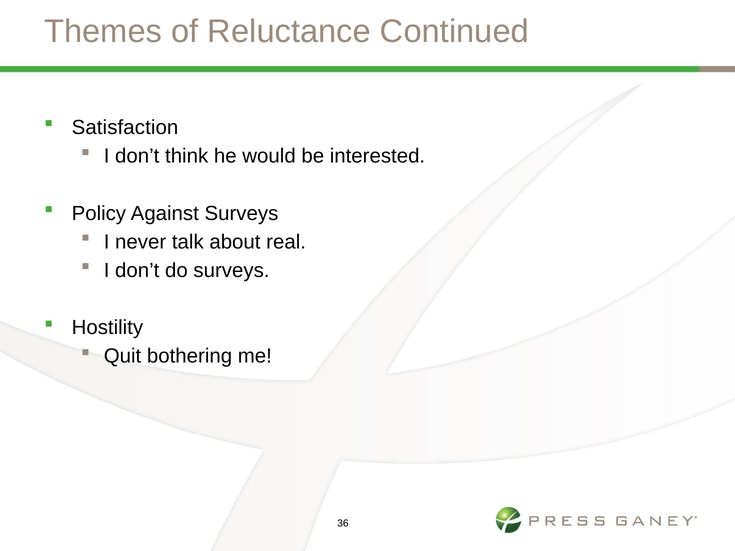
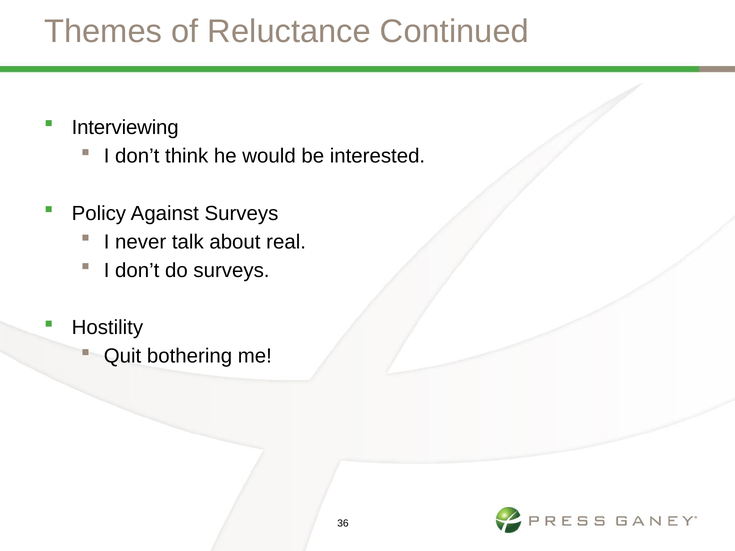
Satisfaction: Satisfaction -> Interviewing
